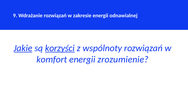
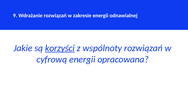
Jakie underline: present -> none
komfort: komfort -> cyfrową
zrozumienie: zrozumienie -> opracowana
